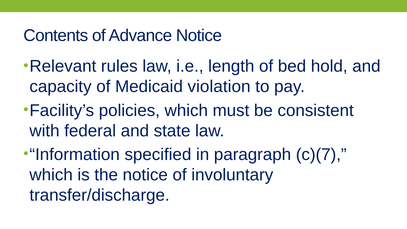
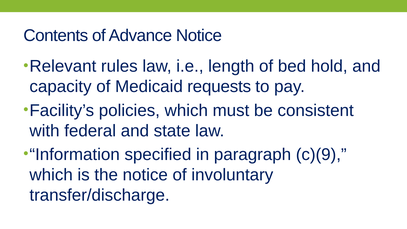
violation: violation -> requests
c)(7: c)(7 -> c)(9
